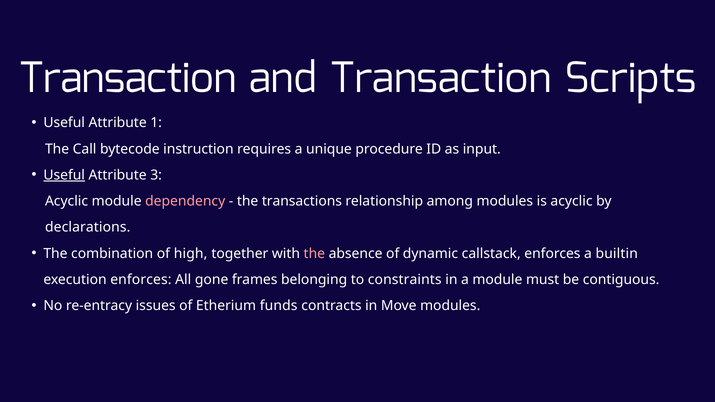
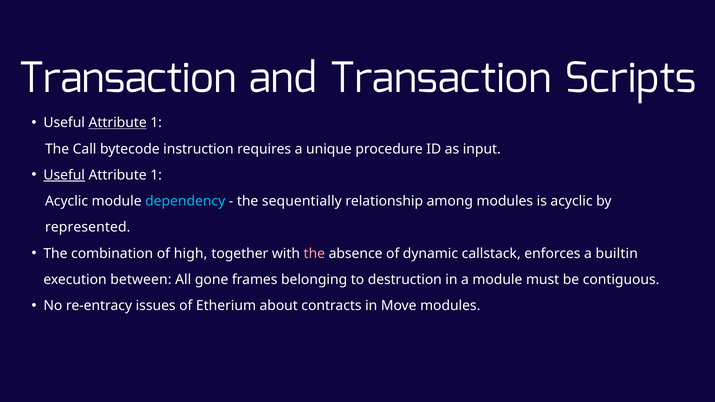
Attribute at (118, 123) underline: none -> present
3 at (156, 175): 3 -> 1
dependency colour: pink -> light blue
transactions: transactions -> sequentially
declarations: declarations -> represented
execution enforces: enforces -> between
constraints: constraints -> destruction
funds: funds -> about
